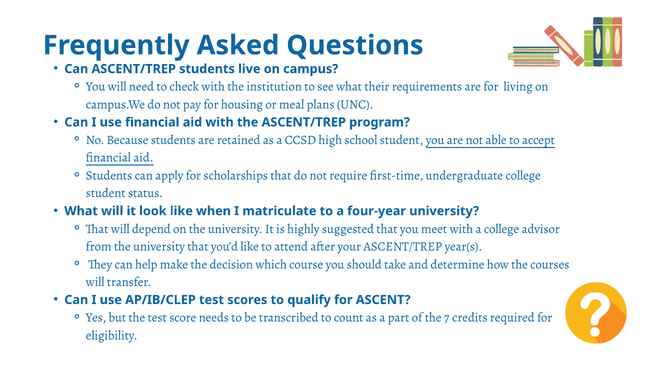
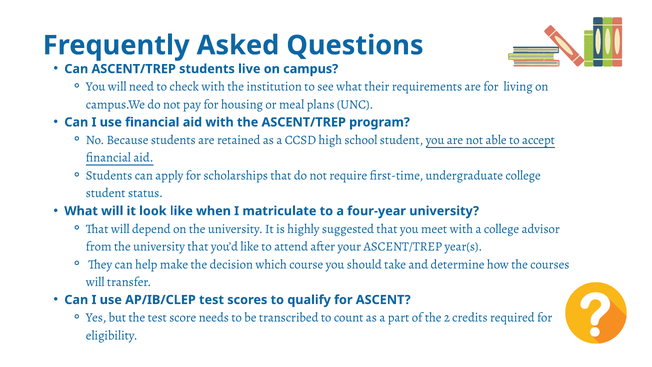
7: 7 -> 2
